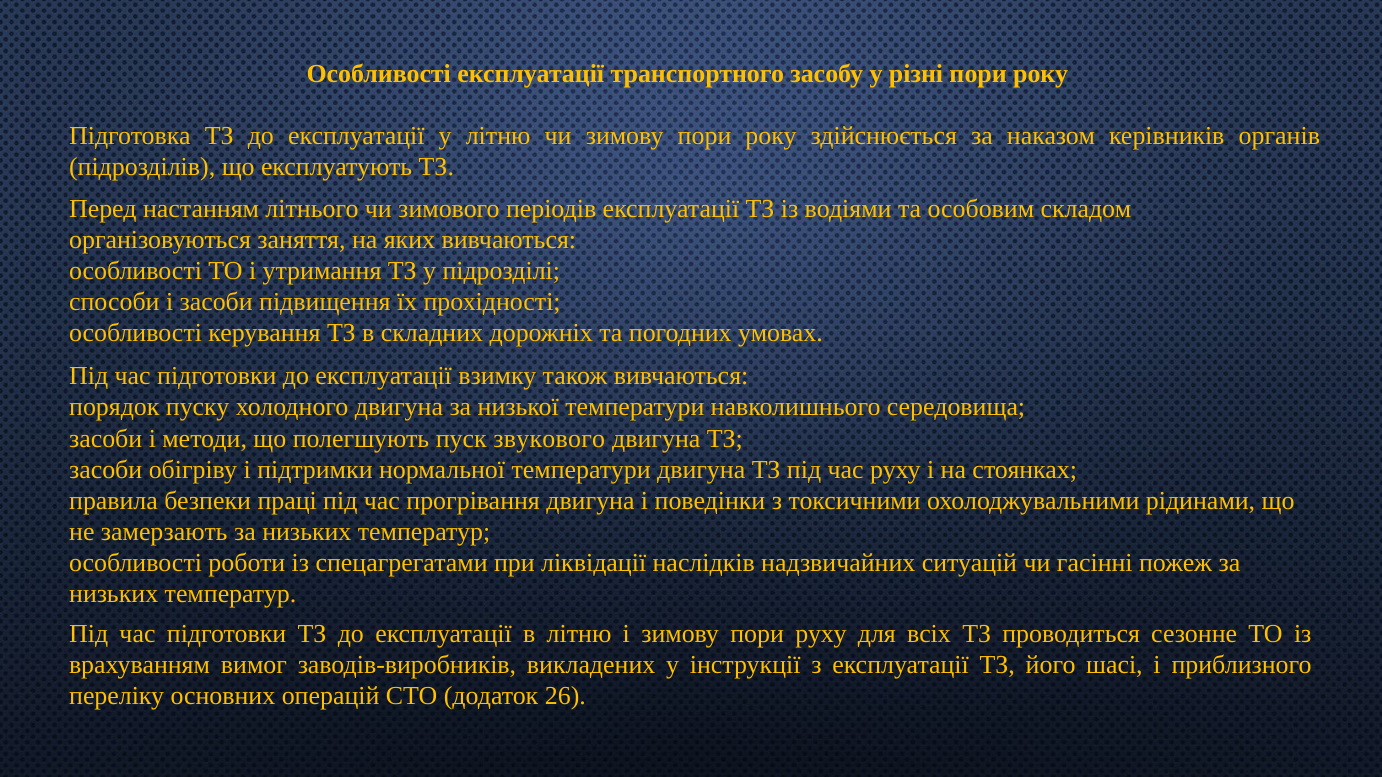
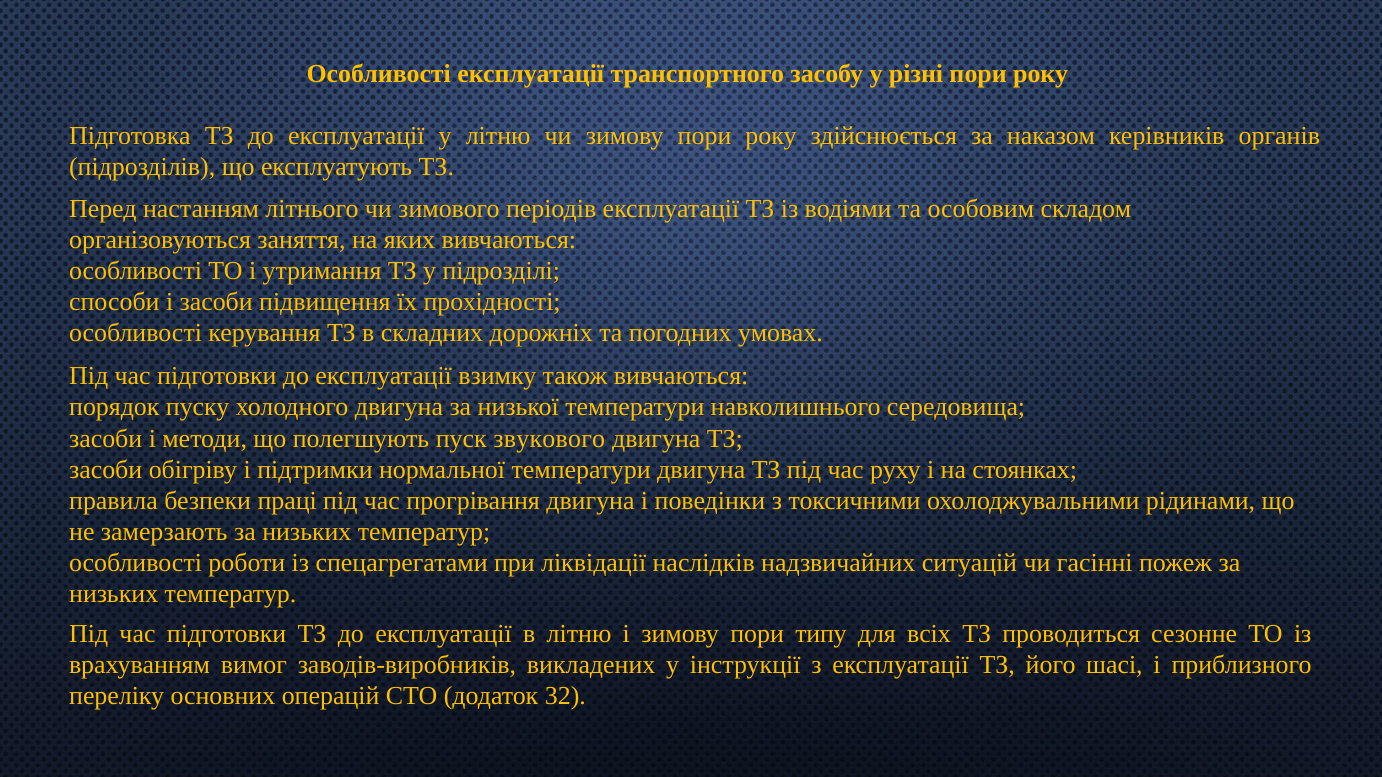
пори руху: руху -> типу
26: 26 -> 32
